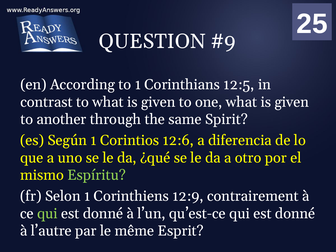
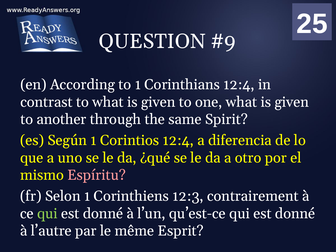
Corinthians 12:5: 12:5 -> 12:4
Corintios 12:6: 12:6 -> 12:4
Espíritu colour: light green -> pink
12:9: 12:9 -> 12:3
